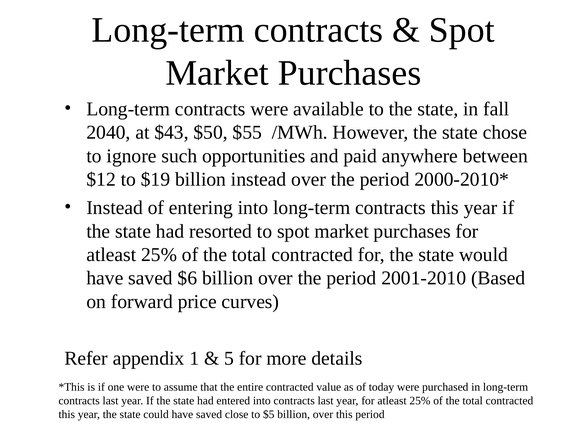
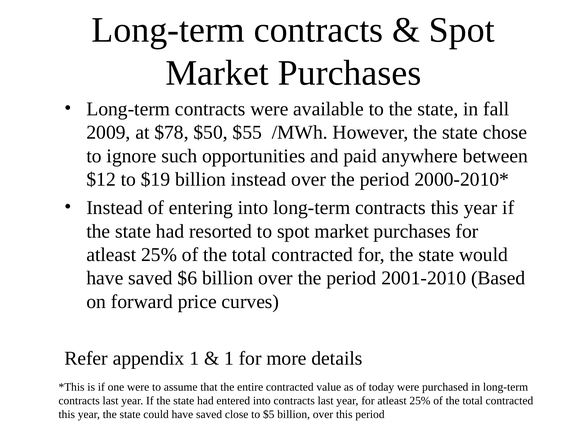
2040: 2040 -> 2009
$43: $43 -> $78
5 at (229, 359): 5 -> 1
